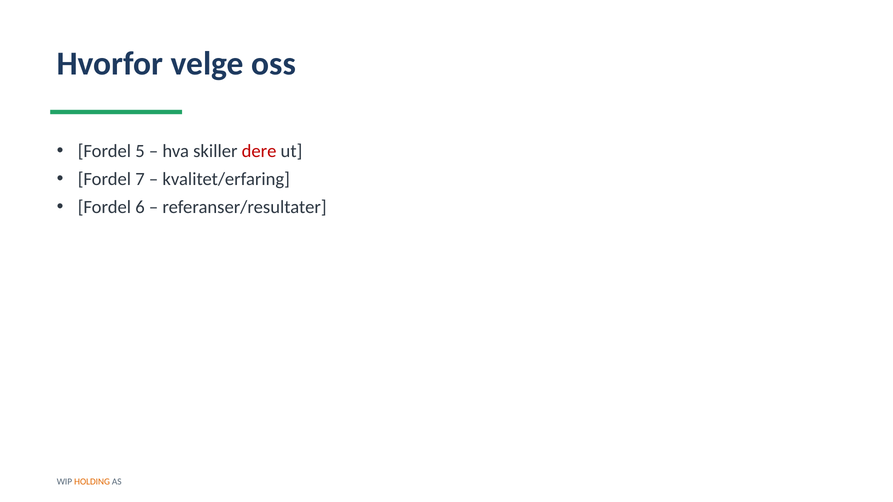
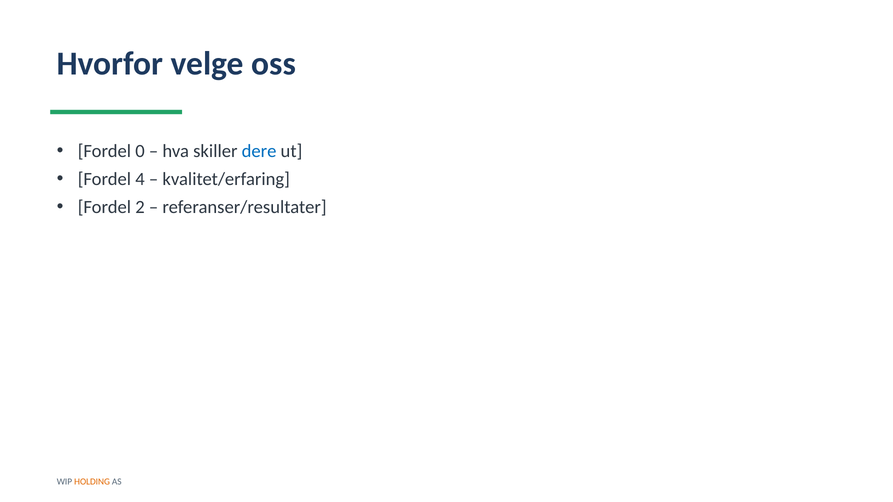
5: 5 -> 0
dere colour: red -> blue
7: 7 -> 4
6: 6 -> 2
